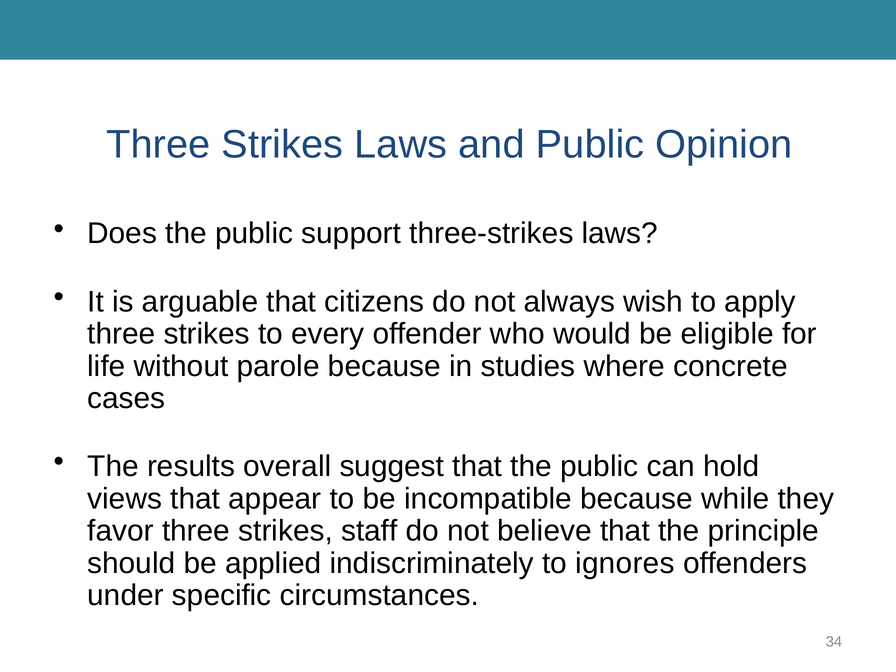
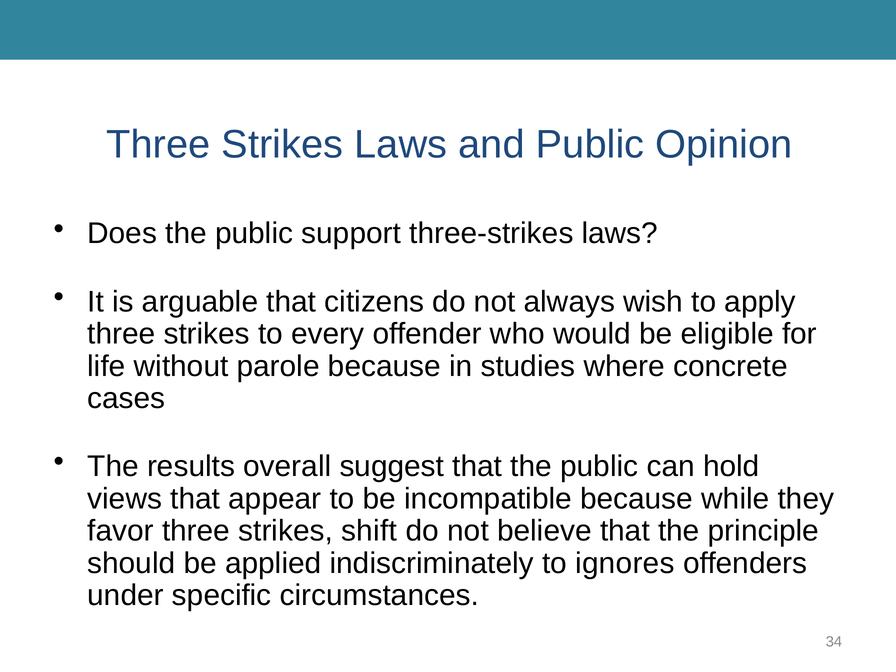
staff: staff -> shift
